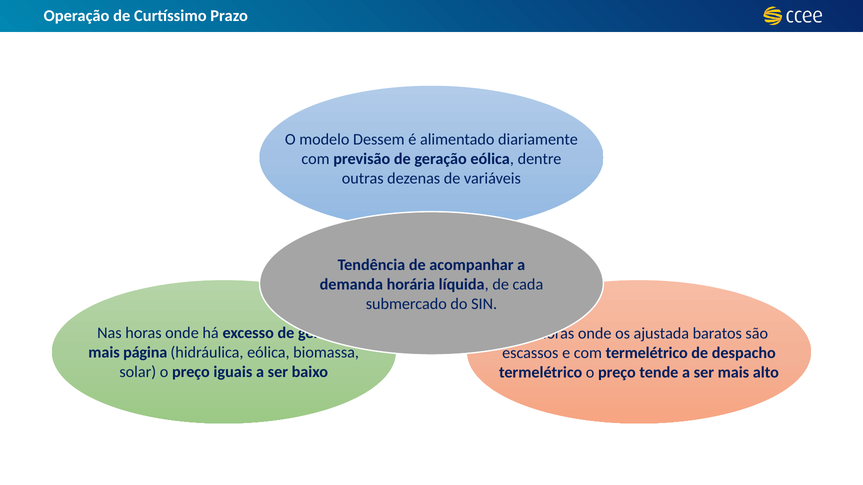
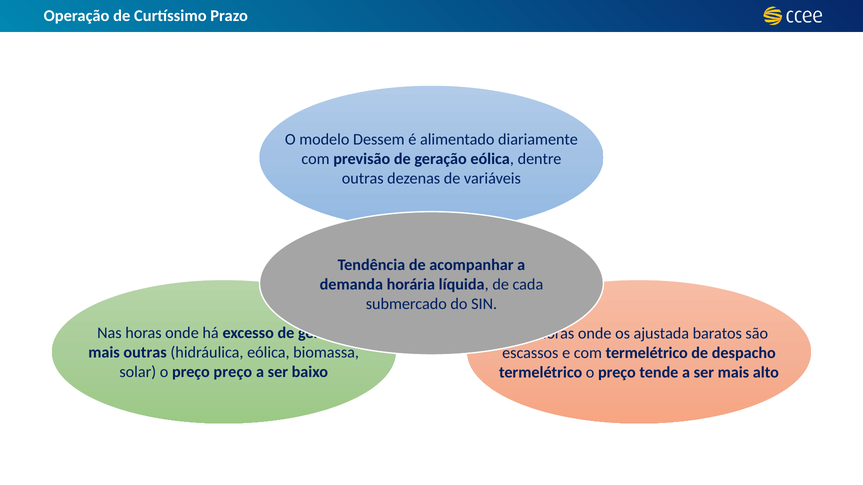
mais página: página -> outras
preço iguais: iguais -> preço
